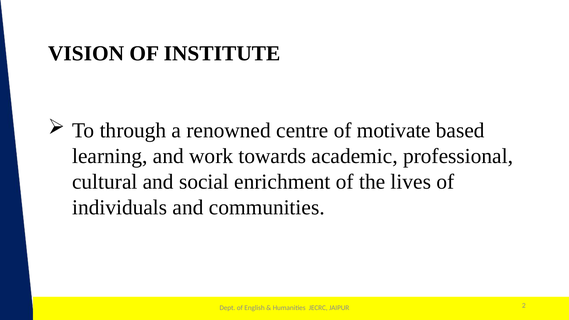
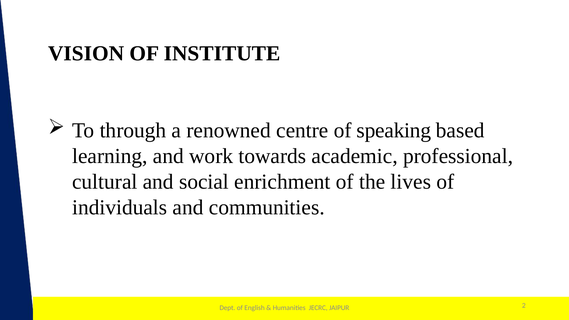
motivate: motivate -> speaking
